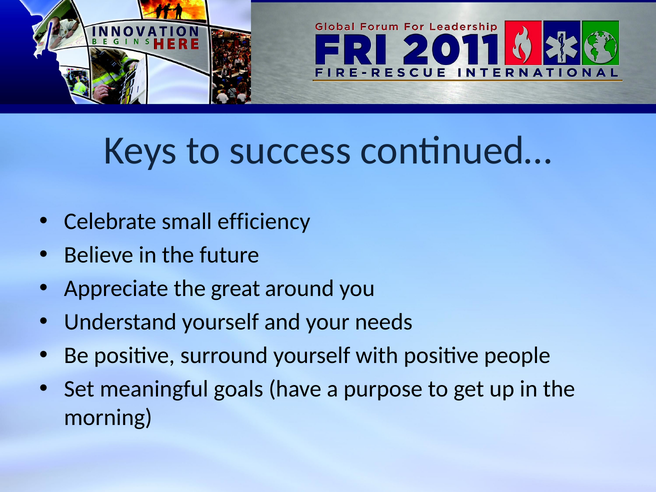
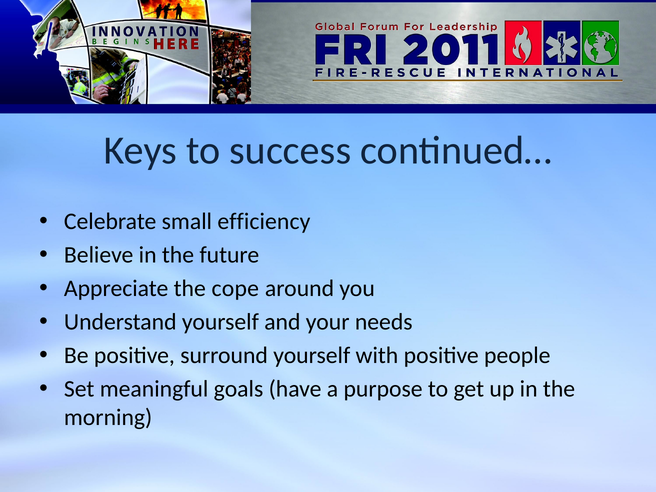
great: great -> cope
